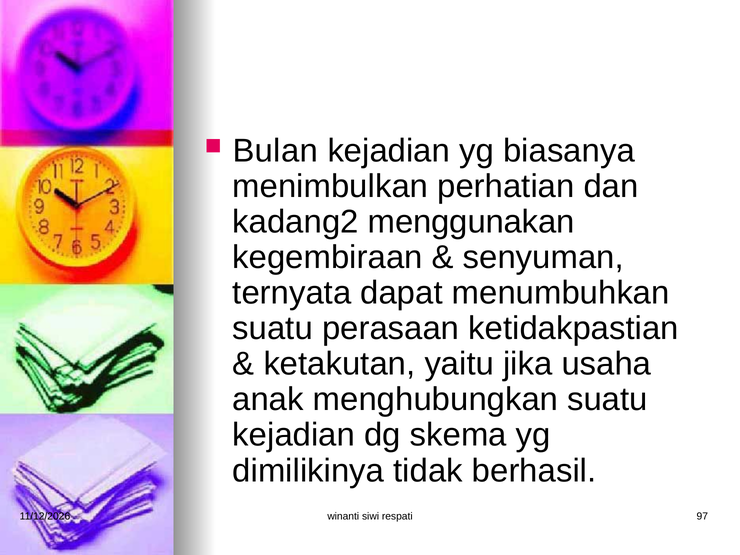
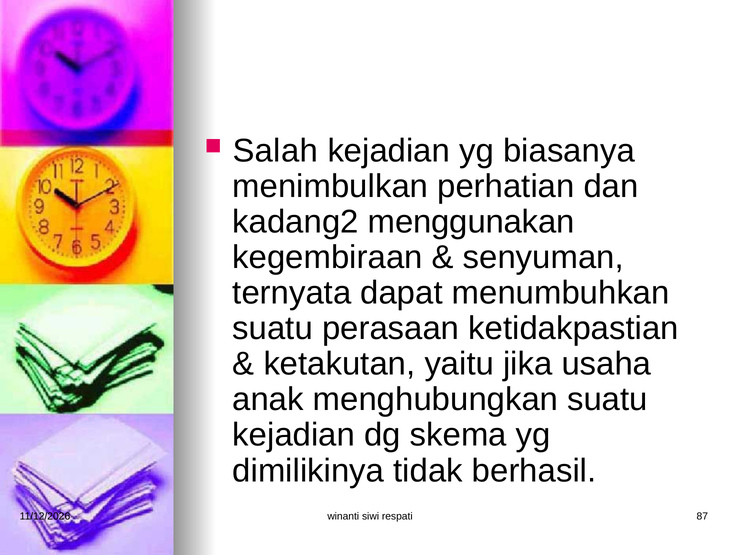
Bulan: Bulan -> Salah
97: 97 -> 87
